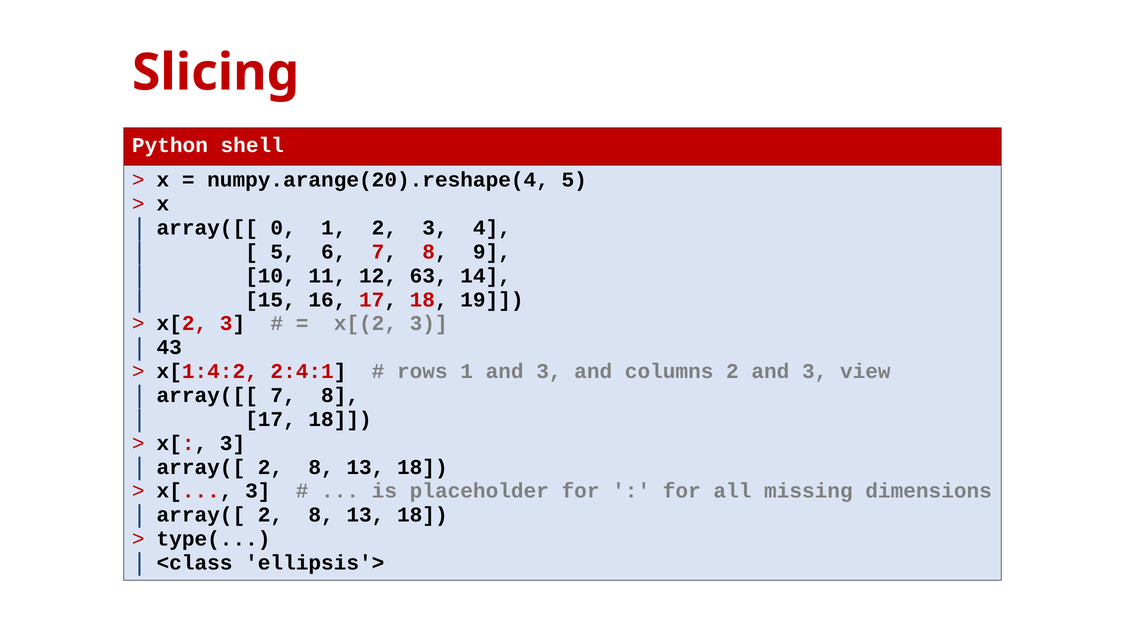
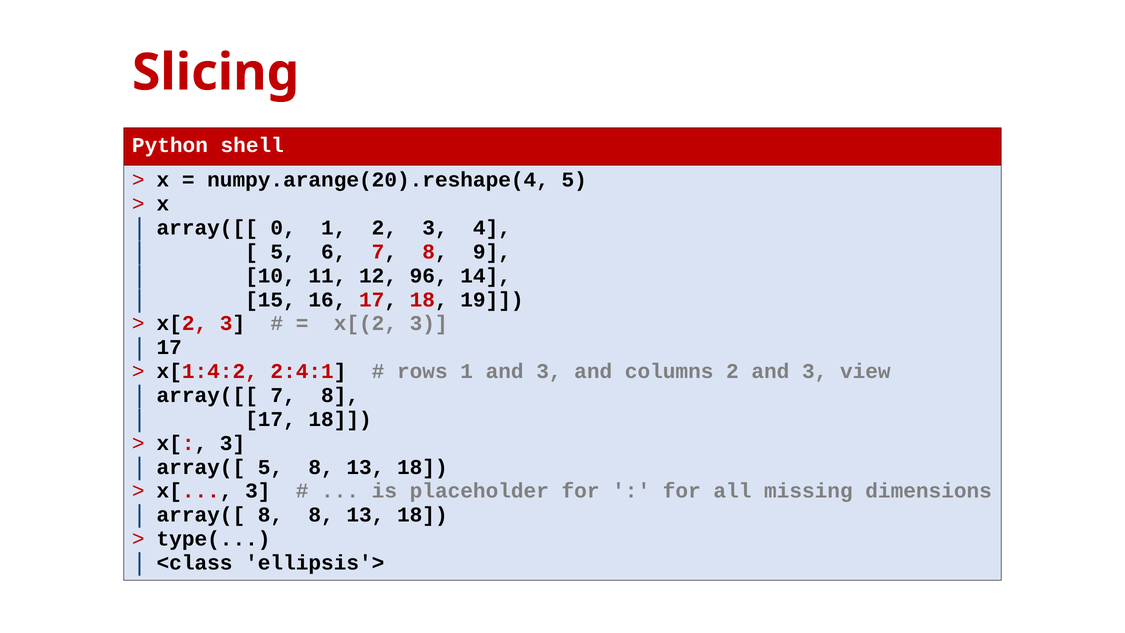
63: 63 -> 96
43 at (169, 347): 43 -> 17
2 at (270, 467): 2 -> 5
2 at (270, 515): 2 -> 8
